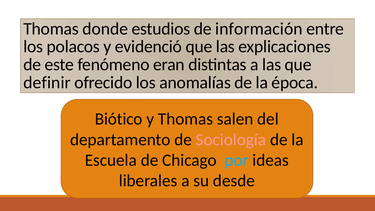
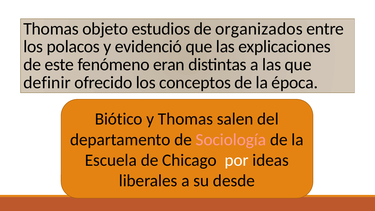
donde: donde -> objeto
información: información -> organizados
anomalías: anomalías -> conceptos
por colour: light blue -> white
